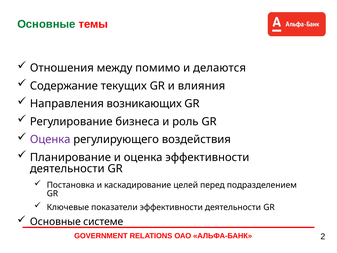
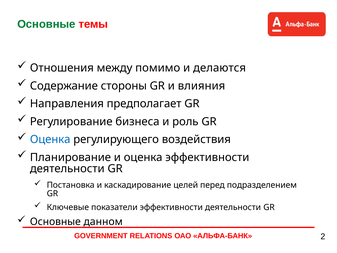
текущих: текущих -> стороны
возникающих: возникающих -> предполагает
Оценка at (50, 139) colour: purple -> blue
системе: системе -> данном
